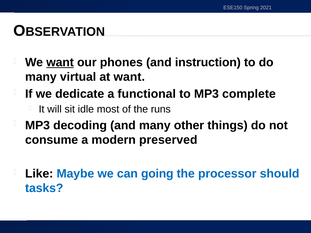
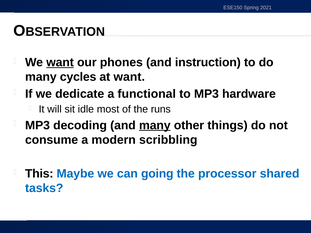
virtual: virtual -> cycles
complete: complete -> hardware
many at (155, 125) underline: none -> present
preserved: preserved -> scribbling
Like: Like -> This
should: should -> shared
